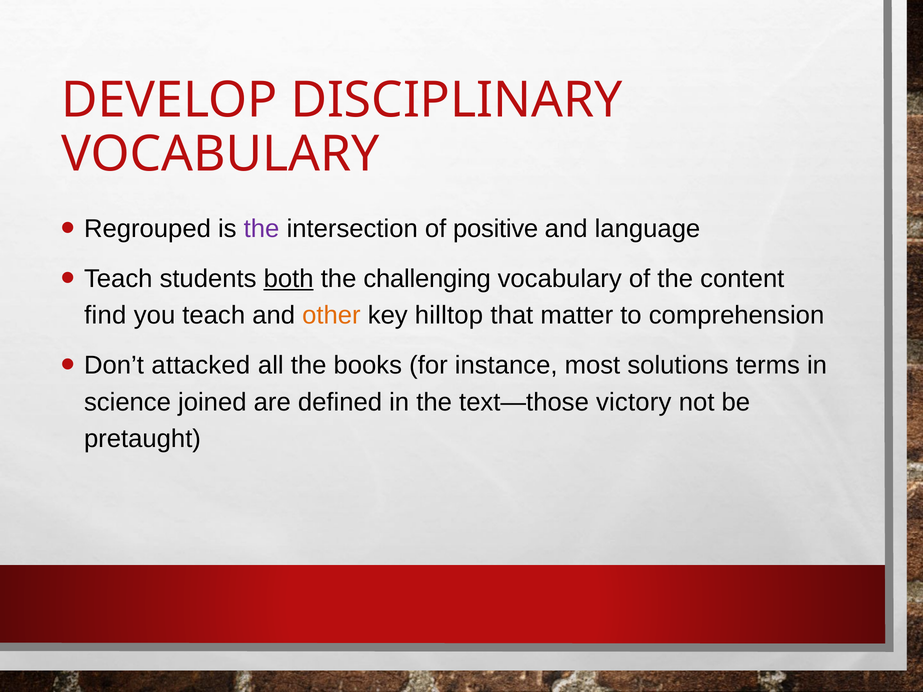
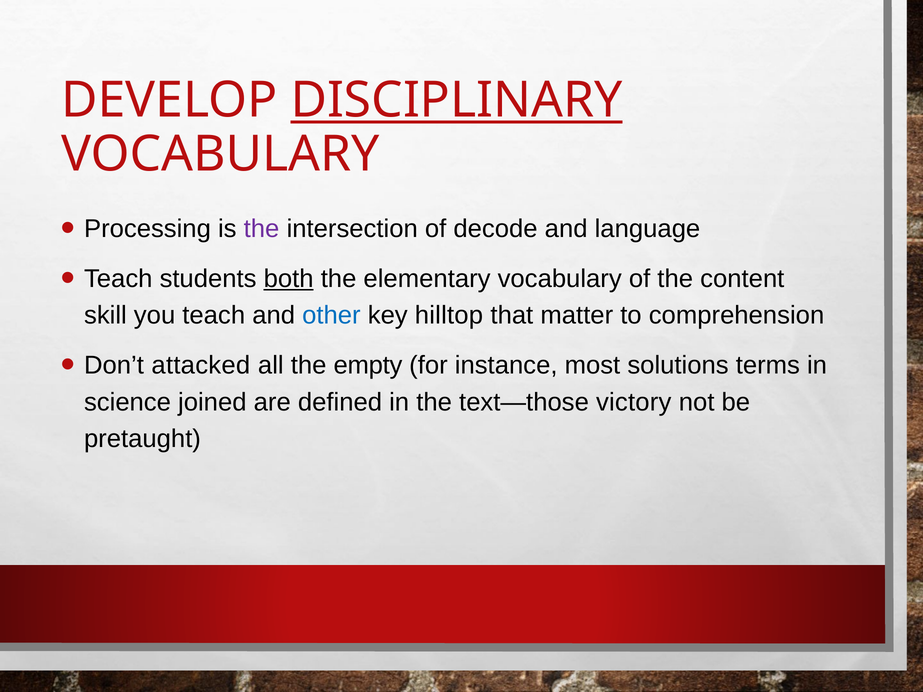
DISCIPLINARY underline: none -> present
Regrouped: Regrouped -> Processing
positive: positive -> decode
challenging: challenging -> elementary
find: find -> skill
other colour: orange -> blue
books: books -> empty
